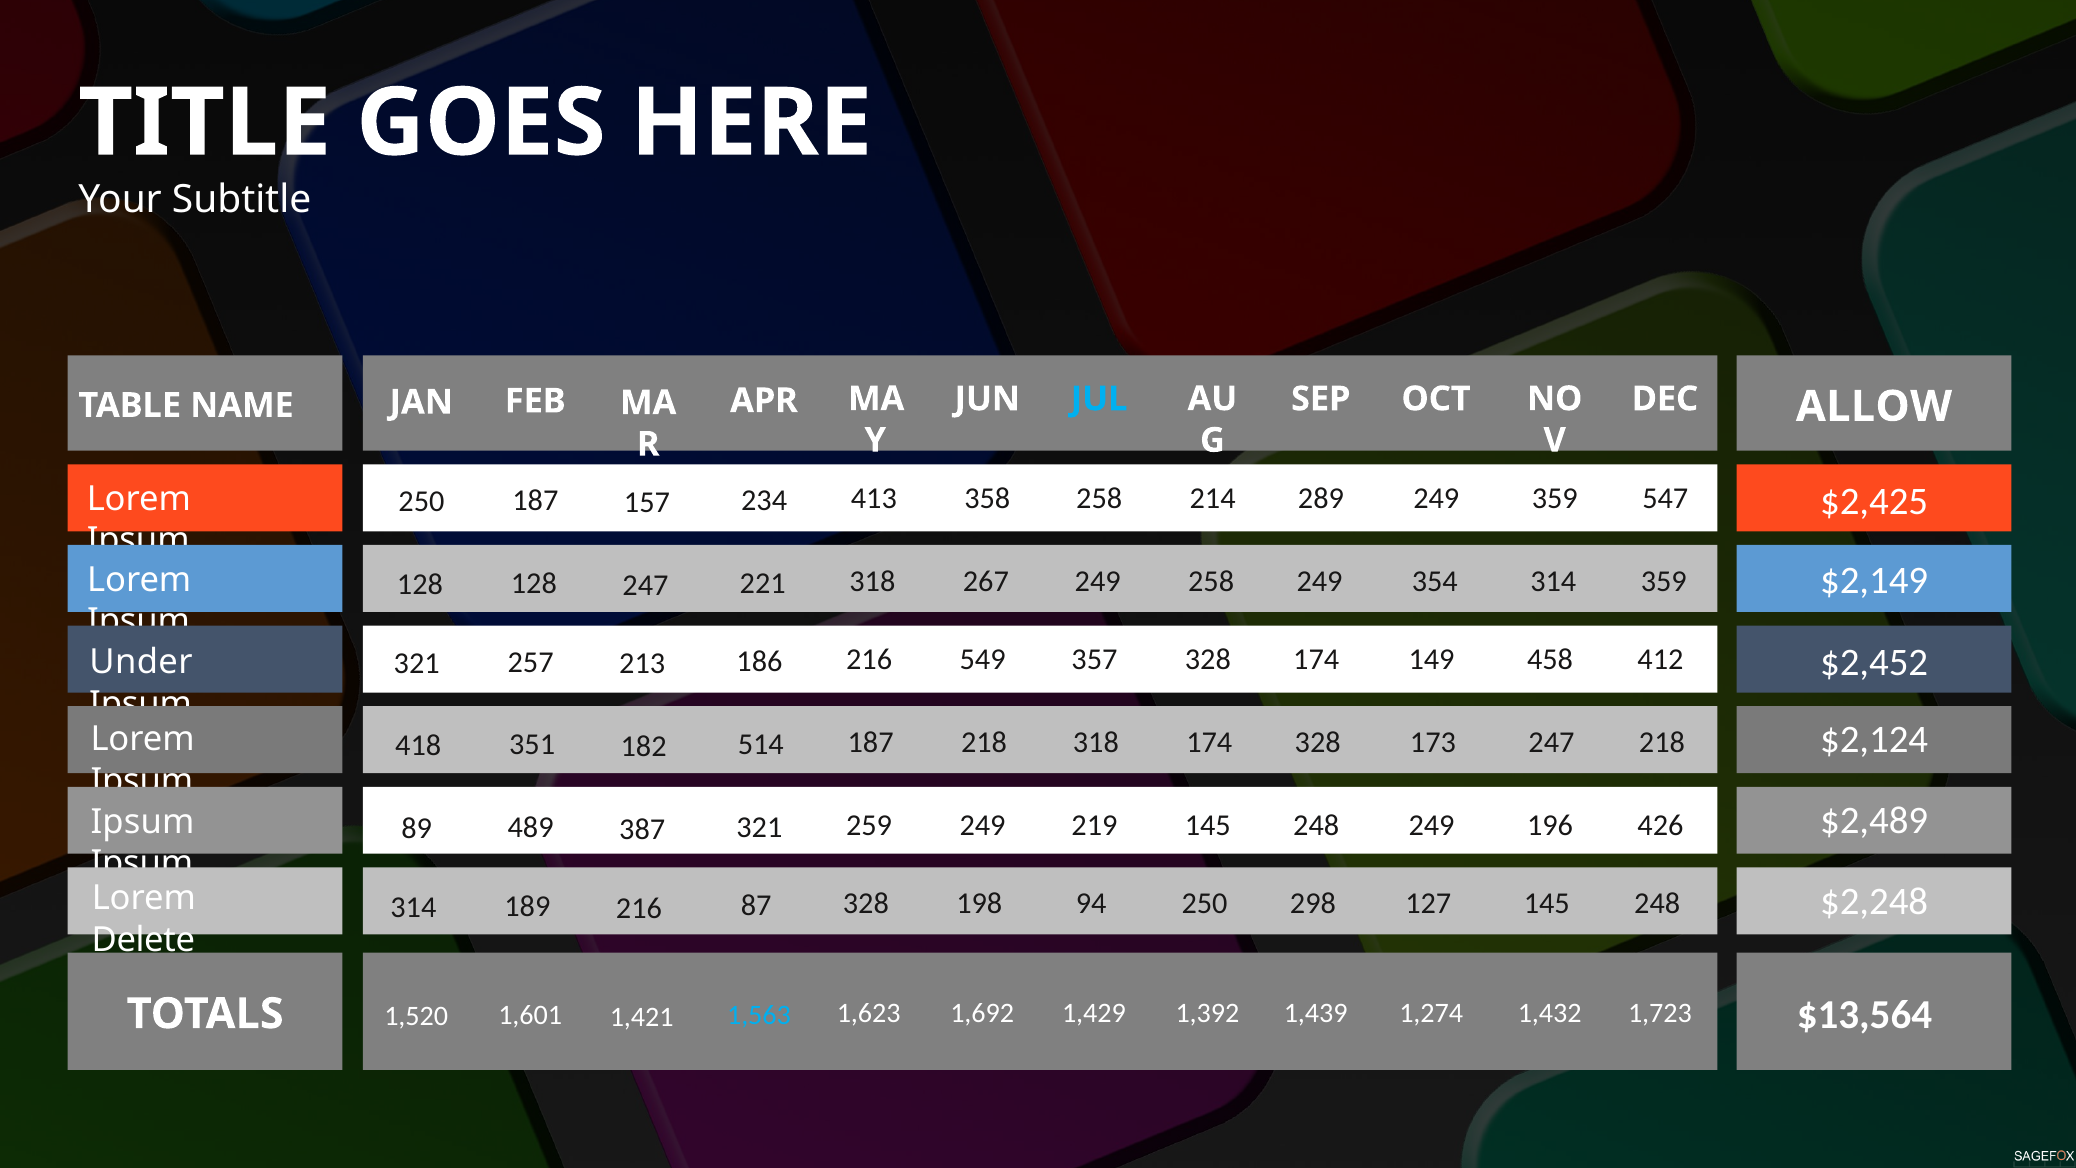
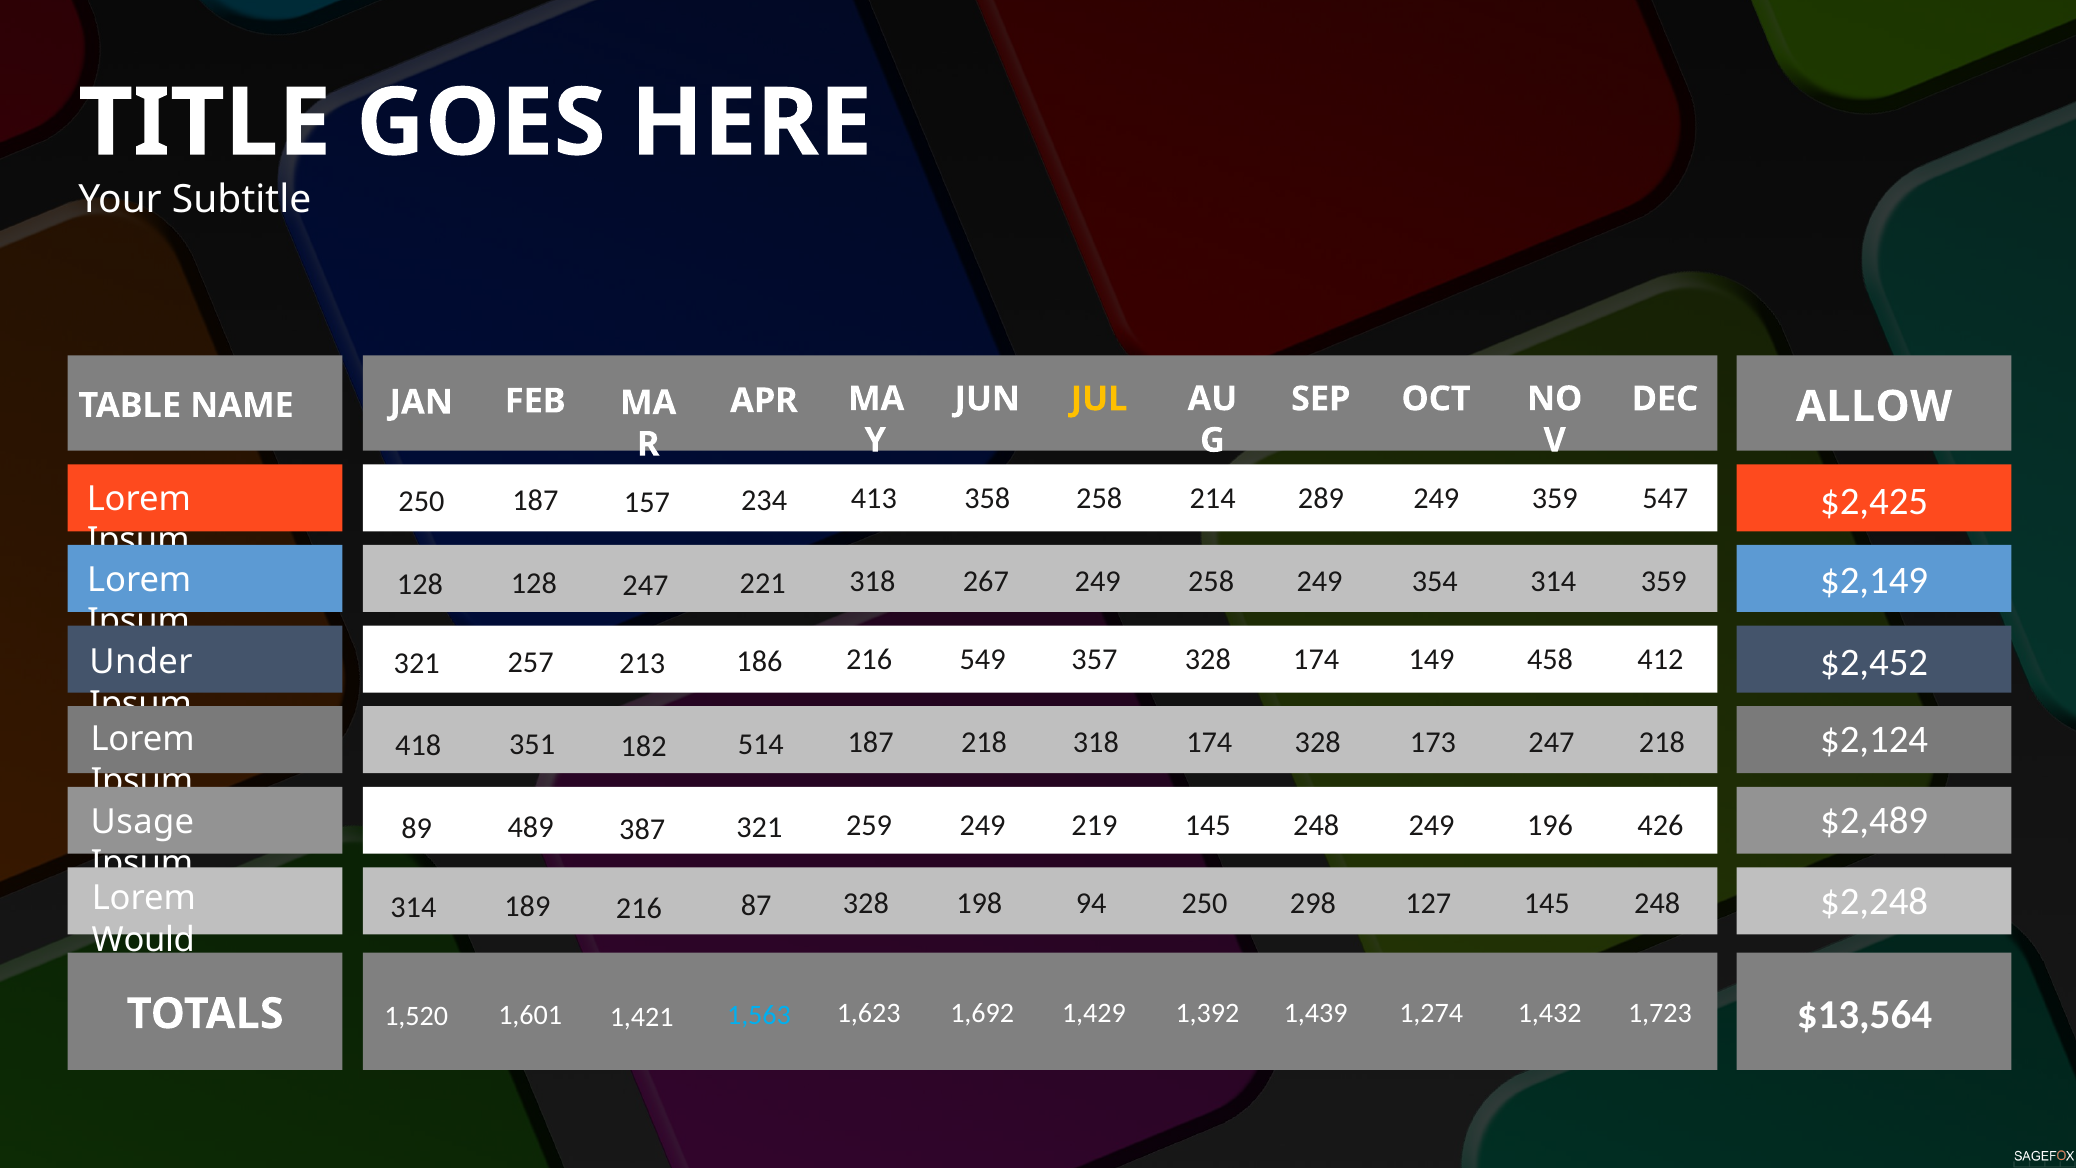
JUL colour: light blue -> yellow
Ipsum at (143, 822): Ipsum -> Usage
Delete: Delete -> Would
